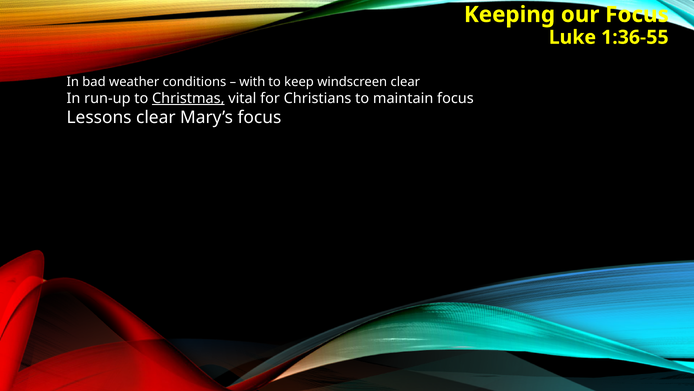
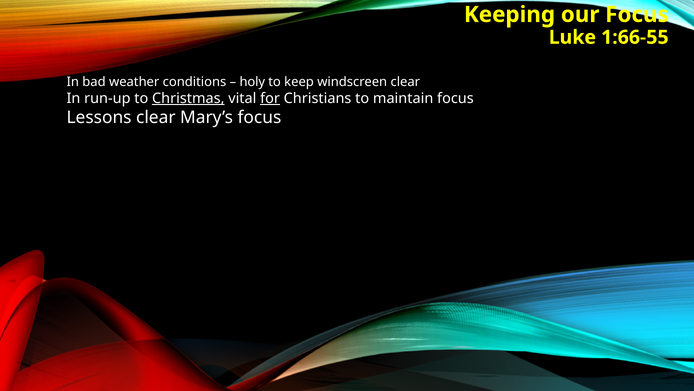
1:36-55: 1:36-55 -> 1:66-55
with: with -> holy
for underline: none -> present
